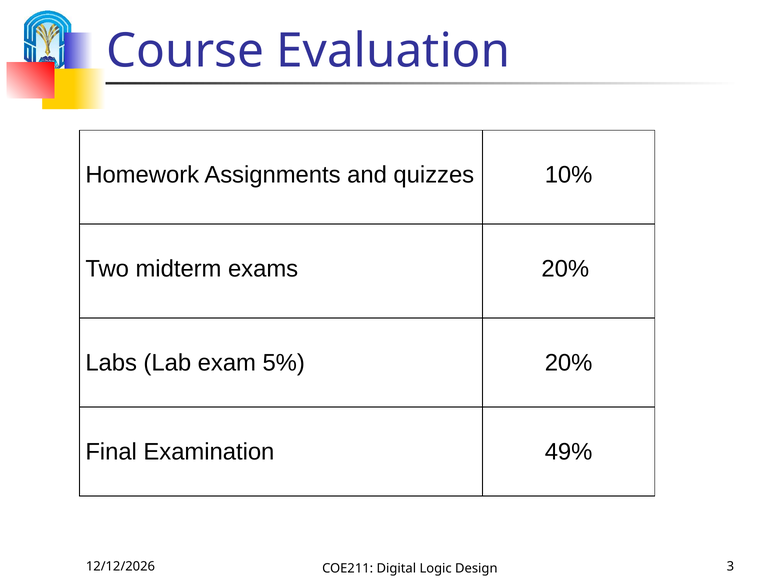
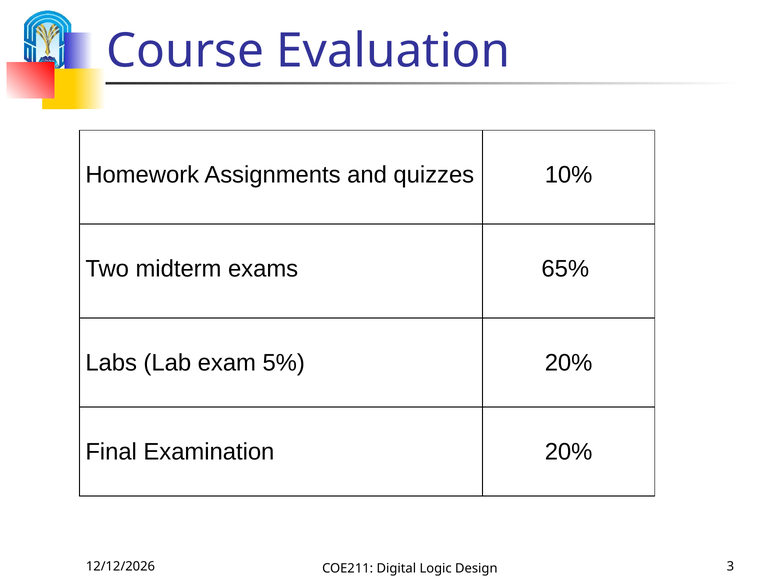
exams 20%: 20% -> 65%
Examination 49%: 49% -> 20%
